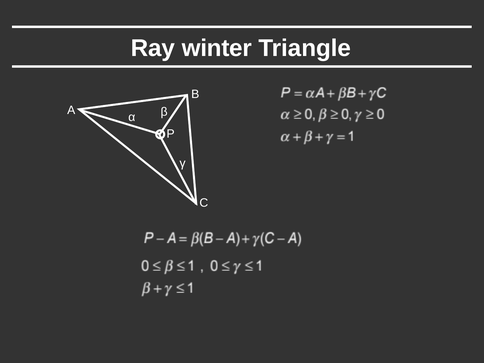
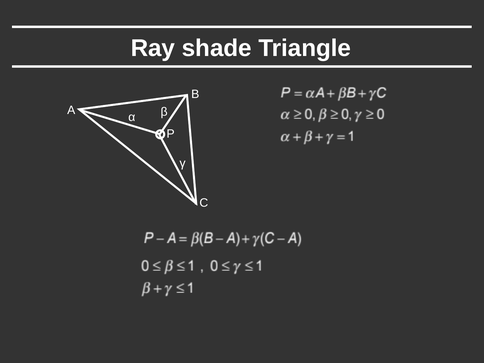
winter: winter -> shade
